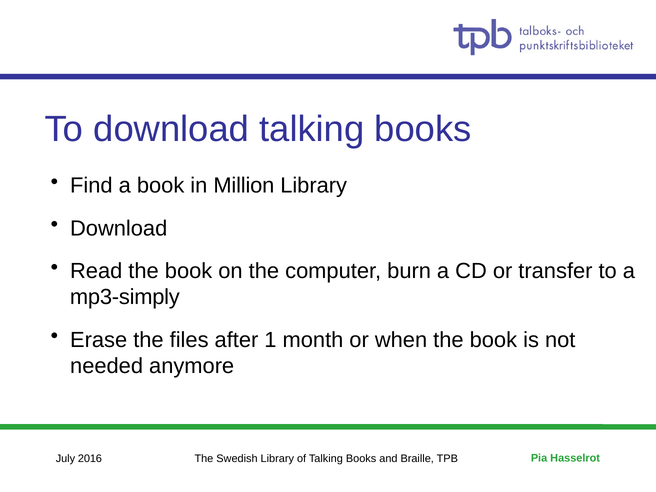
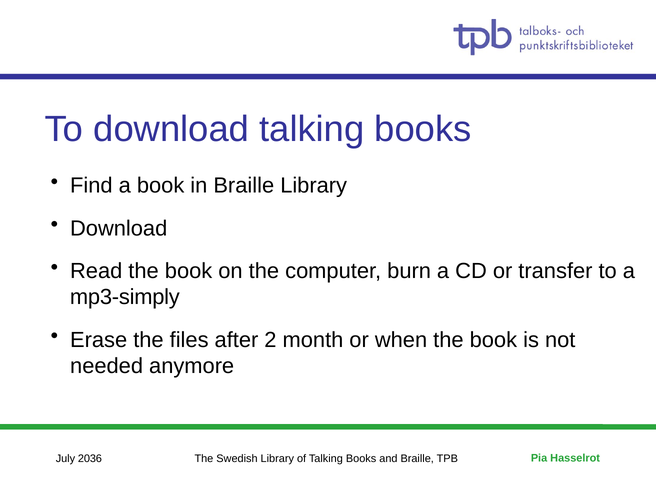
in Million: Million -> Braille
1: 1 -> 2
2016: 2016 -> 2036
